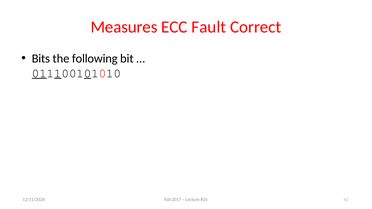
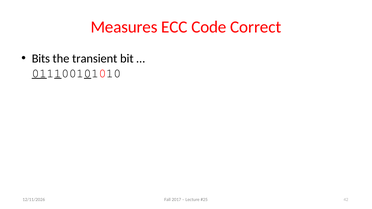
Fault: Fault -> Code
following: following -> transient
